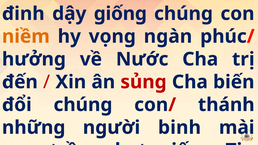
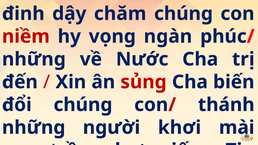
dậy giống: giống -> chăm
niềm colour: orange -> red
hưởng at (34, 59): hưởng -> những
binh: binh -> khơi
